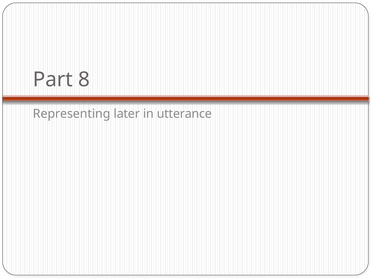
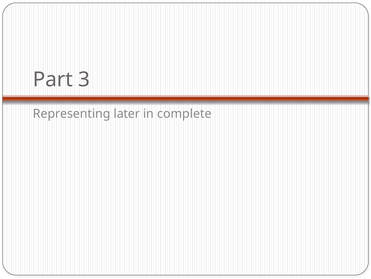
8: 8 -> 3
utterance: utterance -> complete
